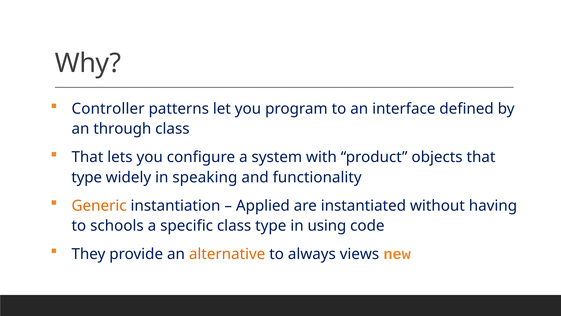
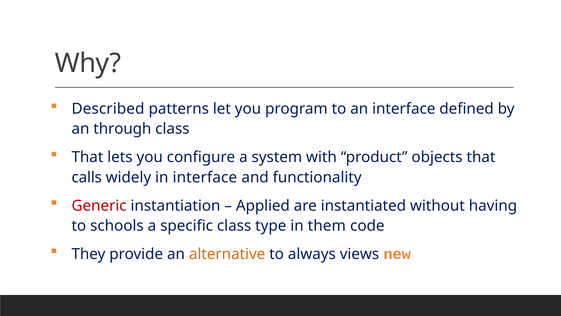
Controller: Controller -> Described
type at (87, 177): type -> calls
in speaking: speaking -> interface
Generic colour: orange -> red
using: using -> them
